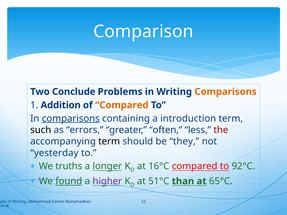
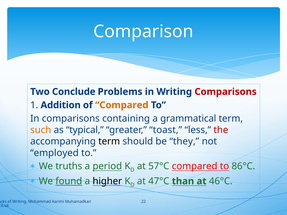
Comparisons at (226, 92) colour: orange -> red
comparisons at (71, 119) underline: present -> none
introduction: introduction -> grammatical
such colour: black -> orange
errors: errors -> typical
often: often -> toast
yesterday: yesterday -> employed
longer: longer -> period
16°C: 16°C -> 57°C
92°C: 92°C -> 86°C
higher colour: purple -> black
51°C: 51°C -> 47°C
65°C: 65°C -> 46°C
